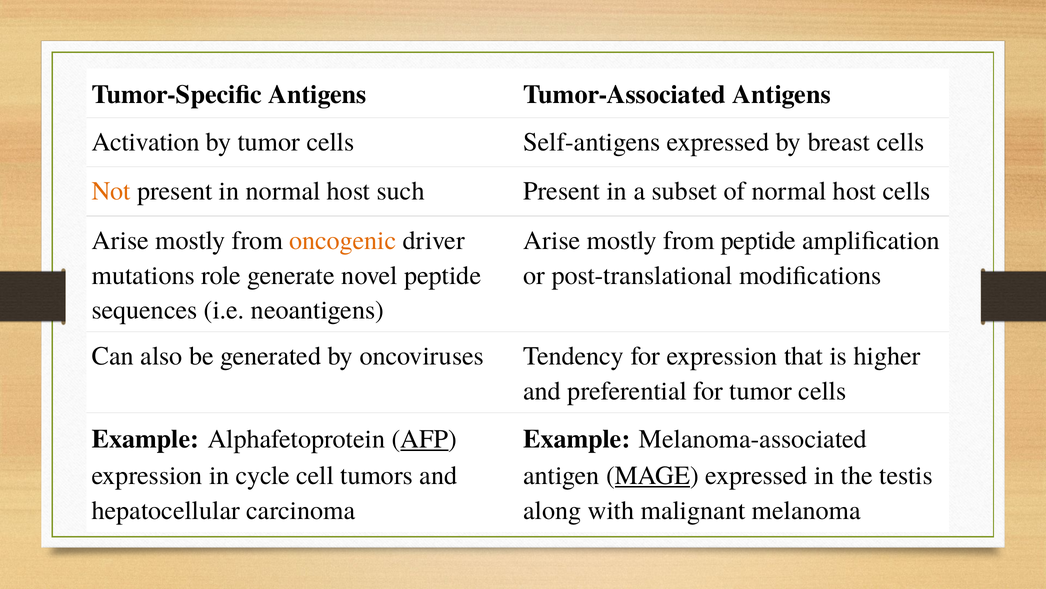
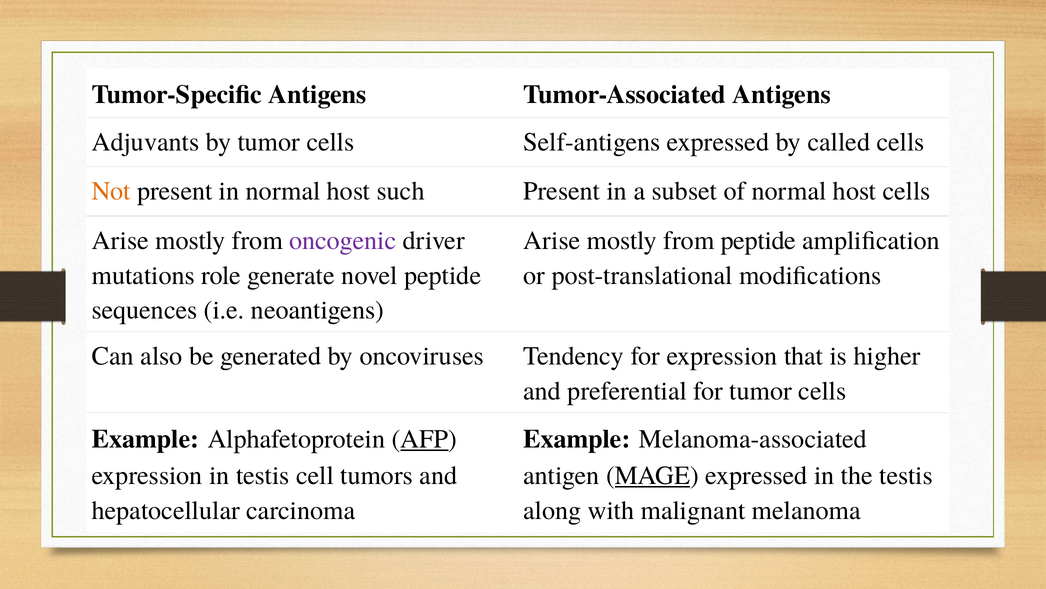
Activation: Activation -> Adjuvants
breast: breast -> called
oncogenic colour: orange -> purple
in cycle: cycle -> testis
